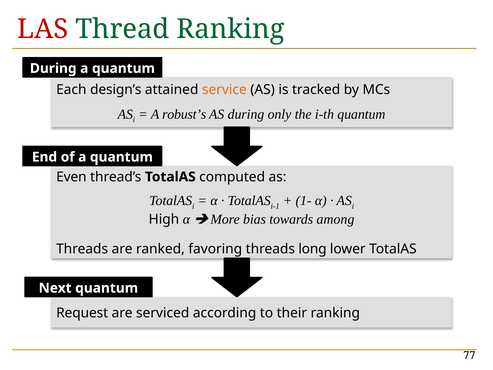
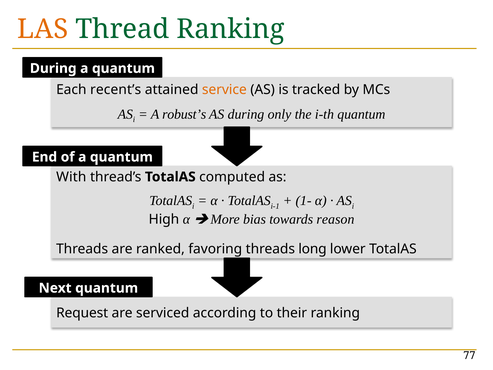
LAS colour: red -> orange
design’s: design’s -> recent’s
Even: Even -> With
among: among -> reason
